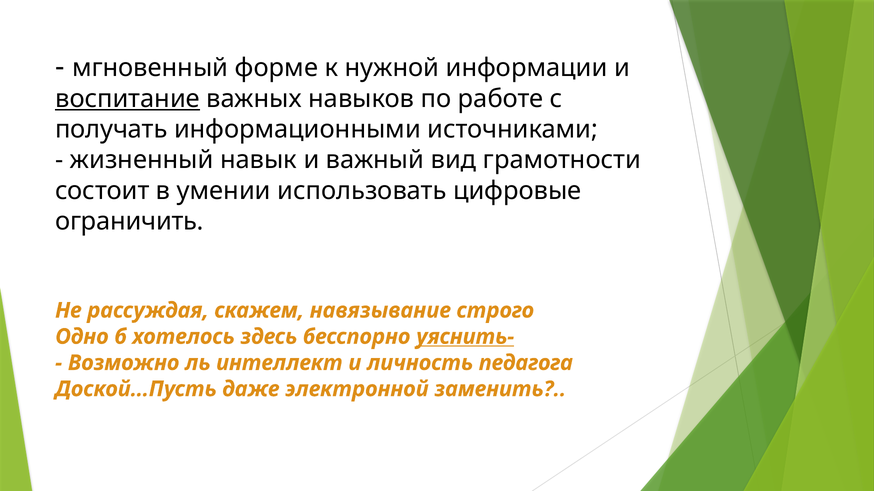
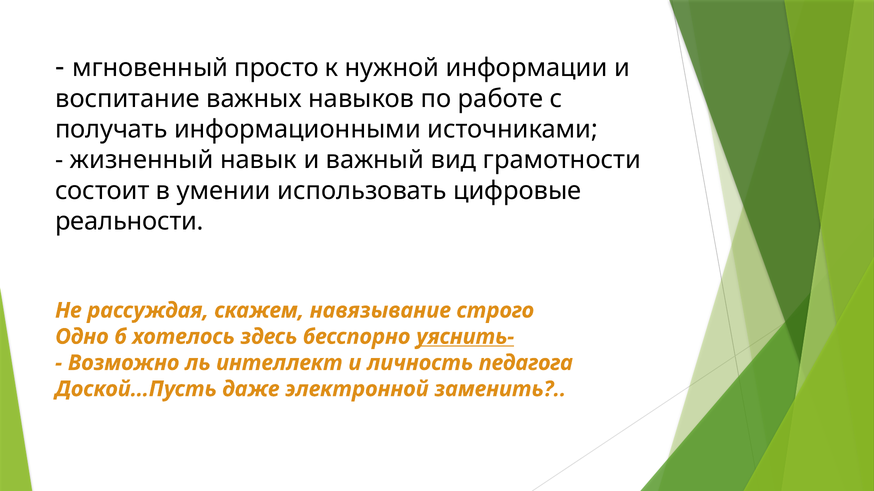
форме: форме -> просто
воспитание underline: present -> none
ограничить: ограничить -> реальности
